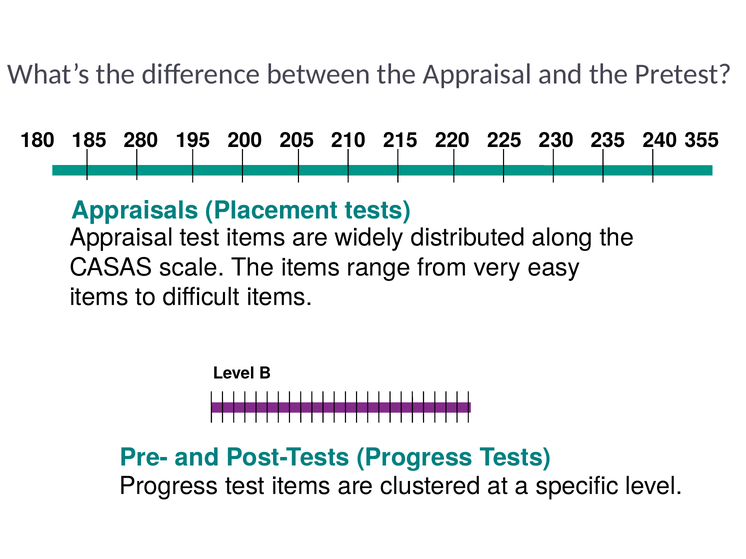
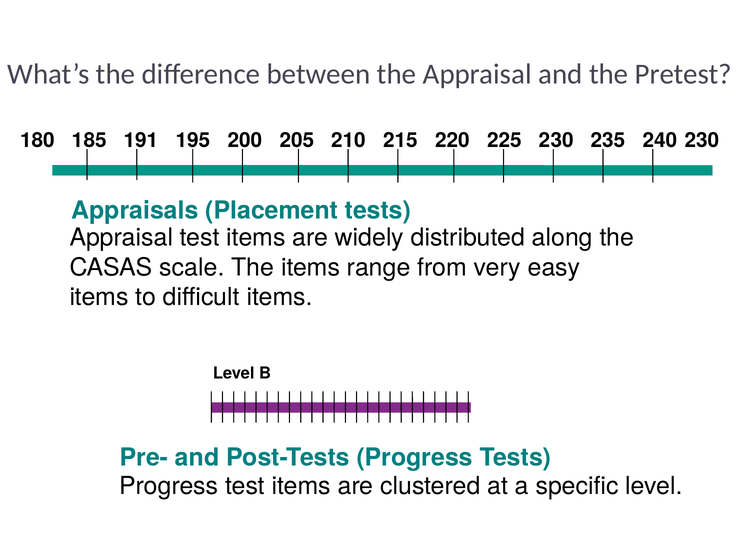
280: 280 -> 191
240 355: 355 -> 230
